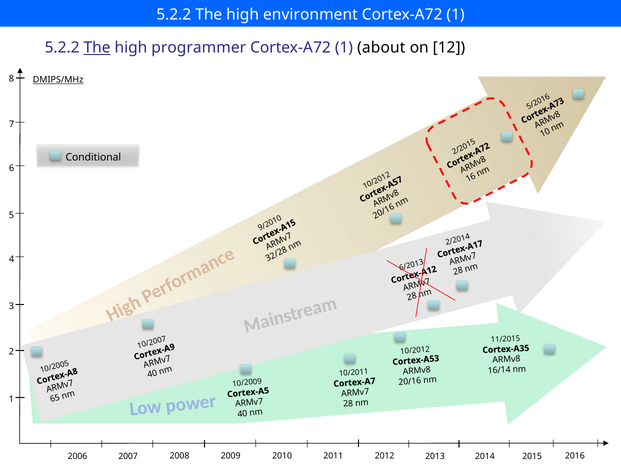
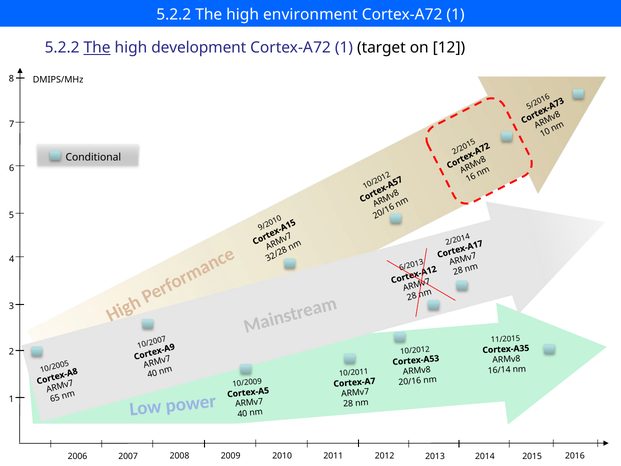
programmer: programmer -> development
about: about -> target
DMIPS/MHz underline: present -> none
